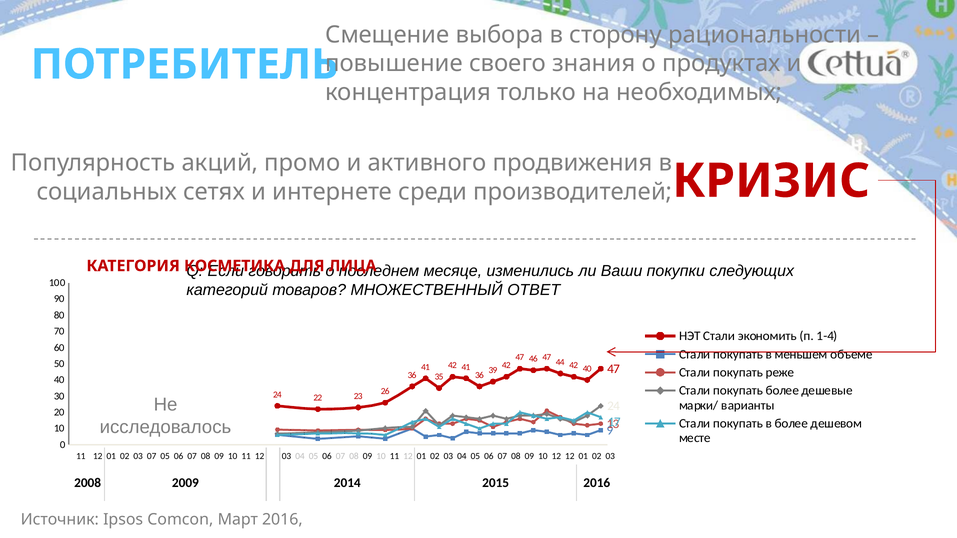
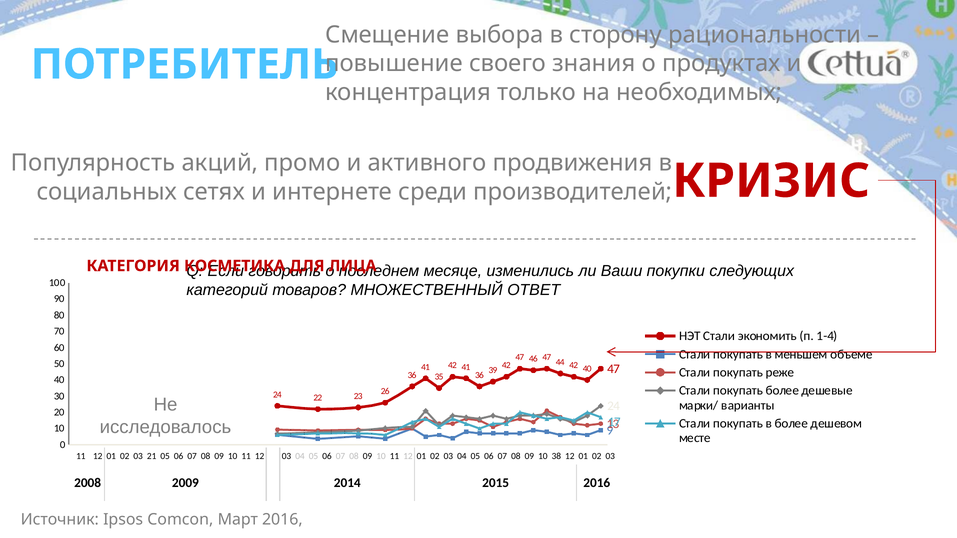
03 07: 07 -> 21
10 12: 12 -> 38
